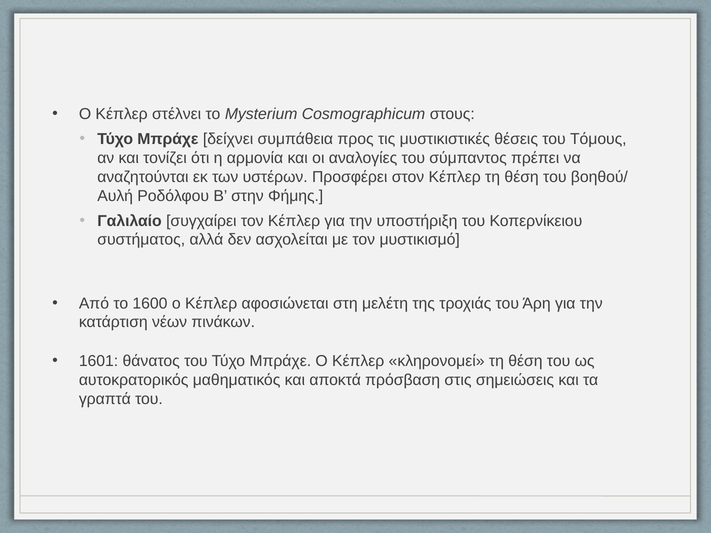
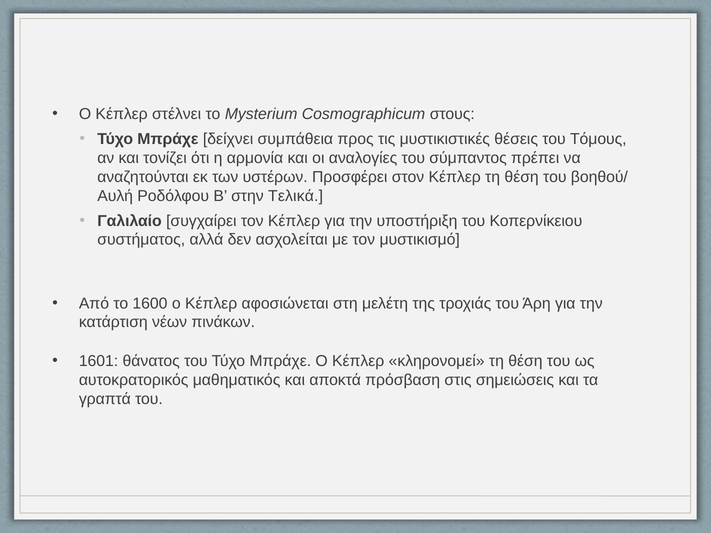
Φήμης: Φήμης -> Τελικά
